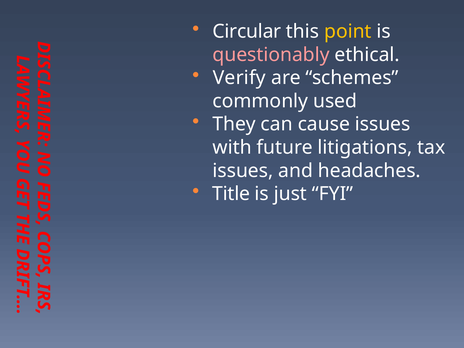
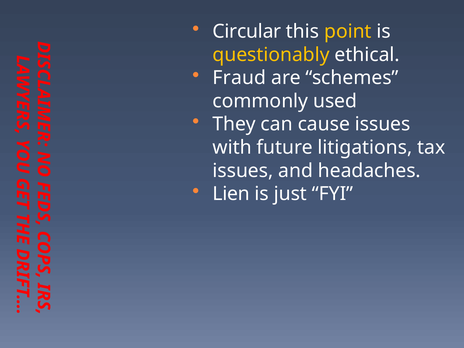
questionably colour: pink -> yellow
Verify: Verify -> Fraud
Title: Title -> Lien
